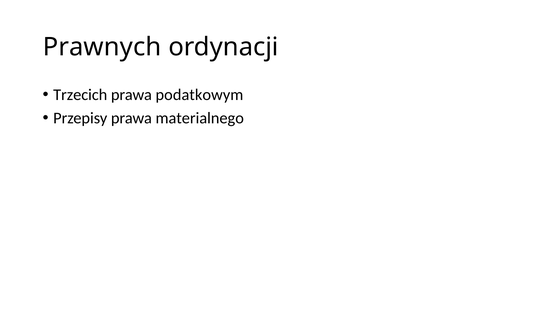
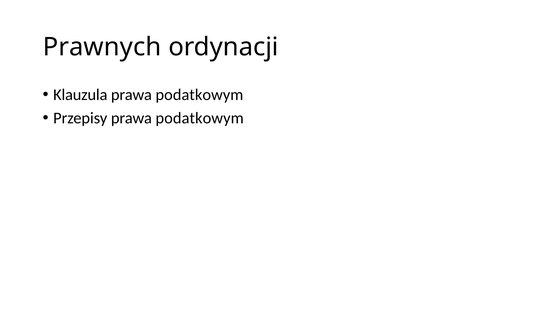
Trzecich: Trzecich -> Klauzula
Przepisy prawa materialnego: materialnego -> podatkowym
